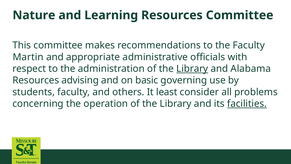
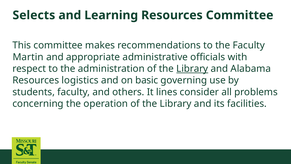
Nature: Nature -> Selects
advising: advising -> logistics
least: least -> lines
facilities underline: present -> none
